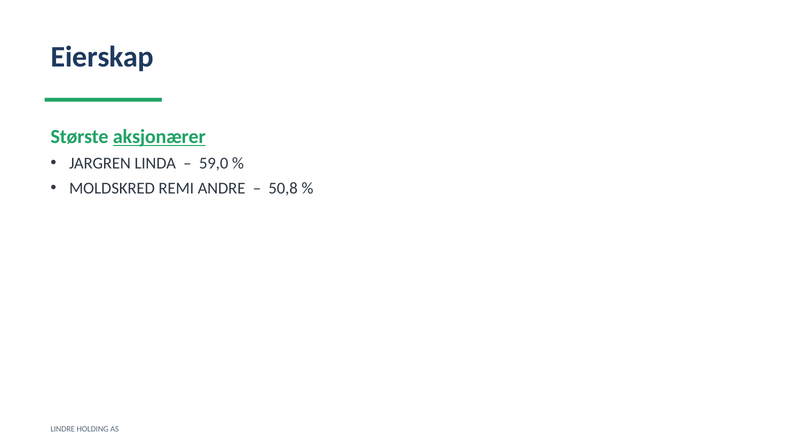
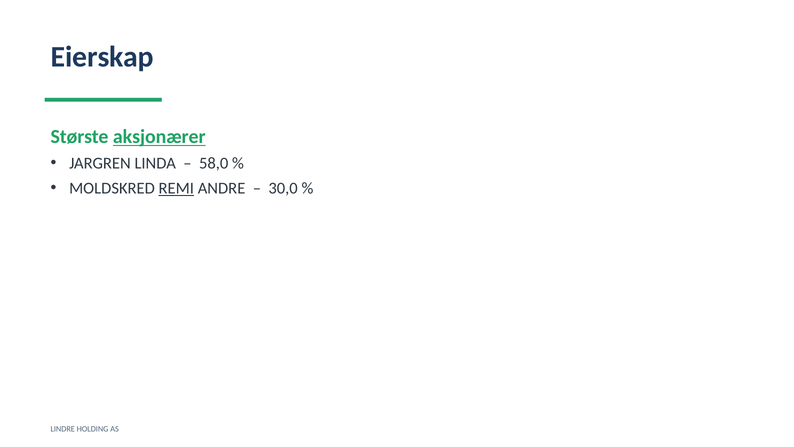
59,0: 59,0 -> 58,0
REMI underline: none -> present
50,8: 50,8 -> 30,0
